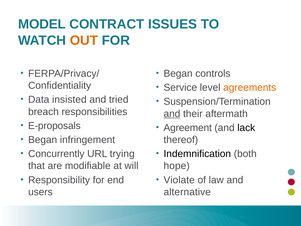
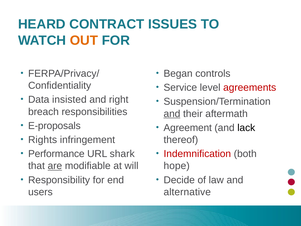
MODEL: MODEL -> HEARD
agreements colour: orange -> red
tried: tried -> right
Began at (43, 140): Began -> Rights
Concurrently: Concurrently -> Performance
trying: trying -> shark
Indemnification colour: black -> red
are underline: none -> present
Violate: Violate -> Decide
